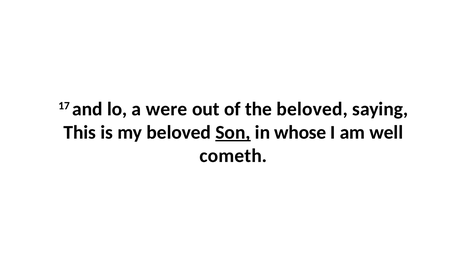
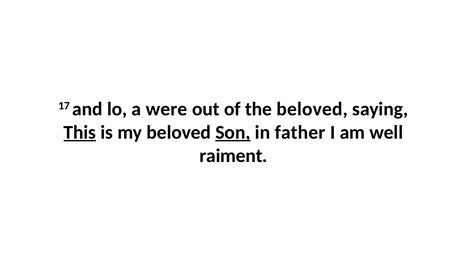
This underline: none -> present
whose: whose -> father
cometh: cometh -> raiment
